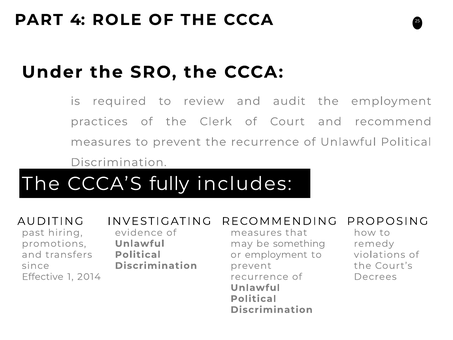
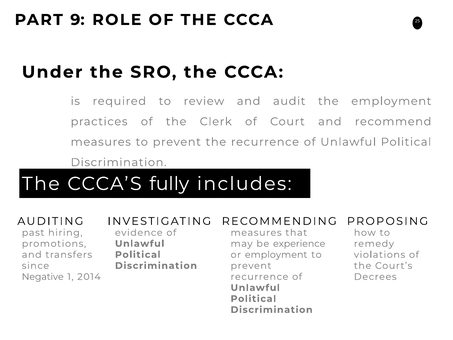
4: 4 -> 9
something: something -> experience
Effective: Effective -> Negative
